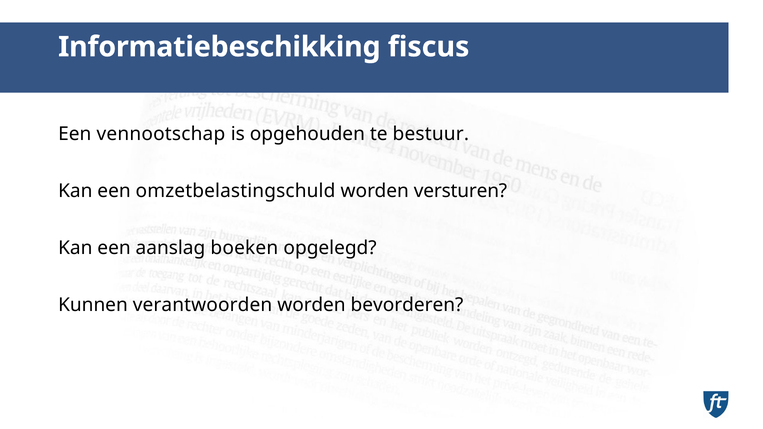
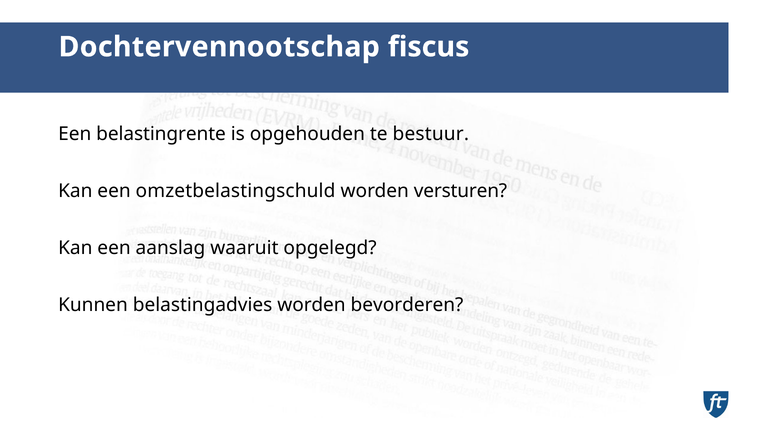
Informatiebeschikking: Informatiebeschikking -> Dochtervennootschap
vennootschap: vennootschap -> belastingrente
boeken: boeken -> waaruit
verantwoorden: verantwoorden -> belastingadvies
